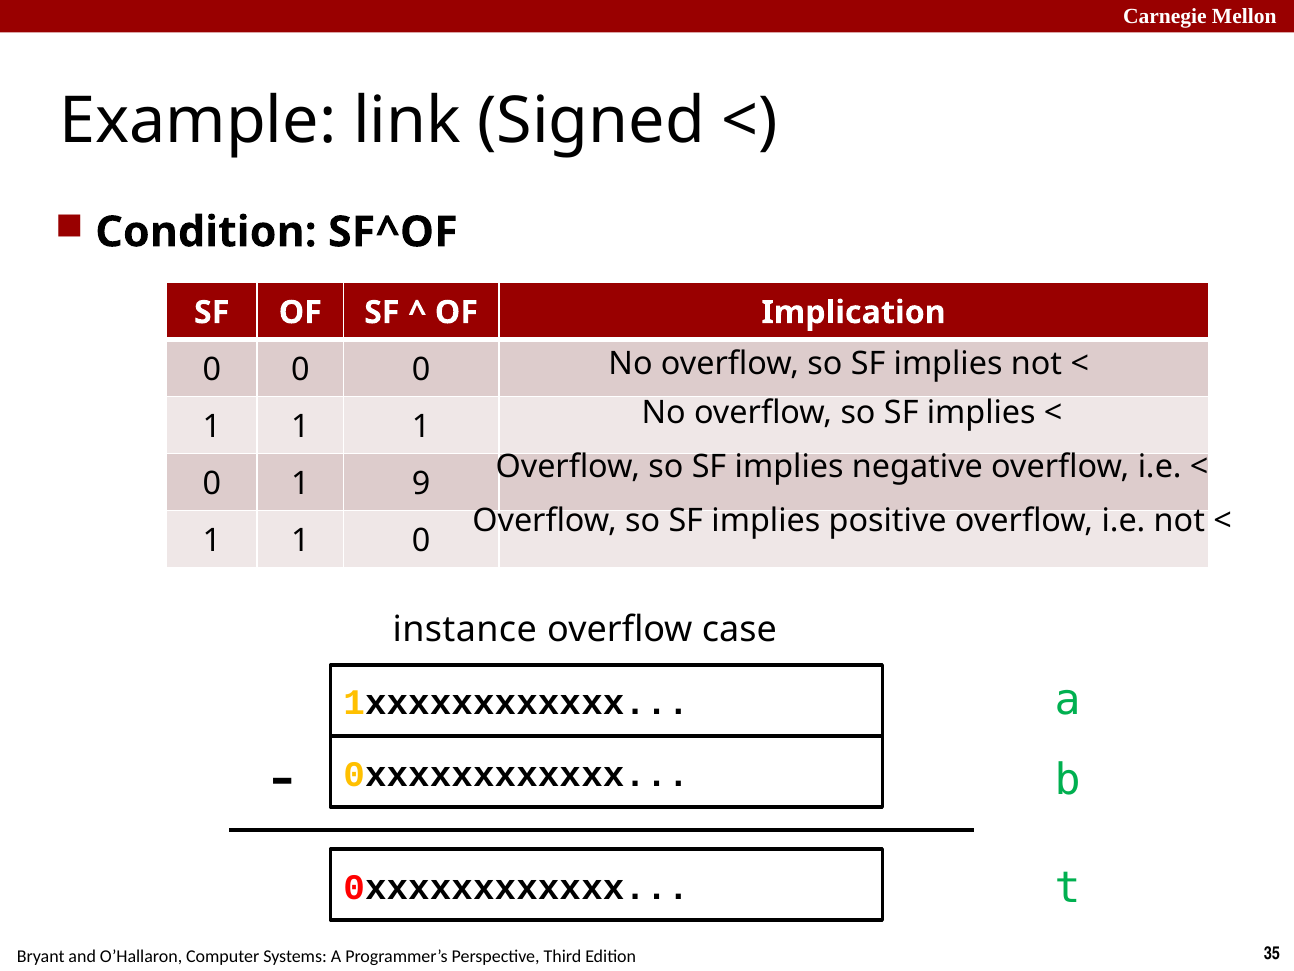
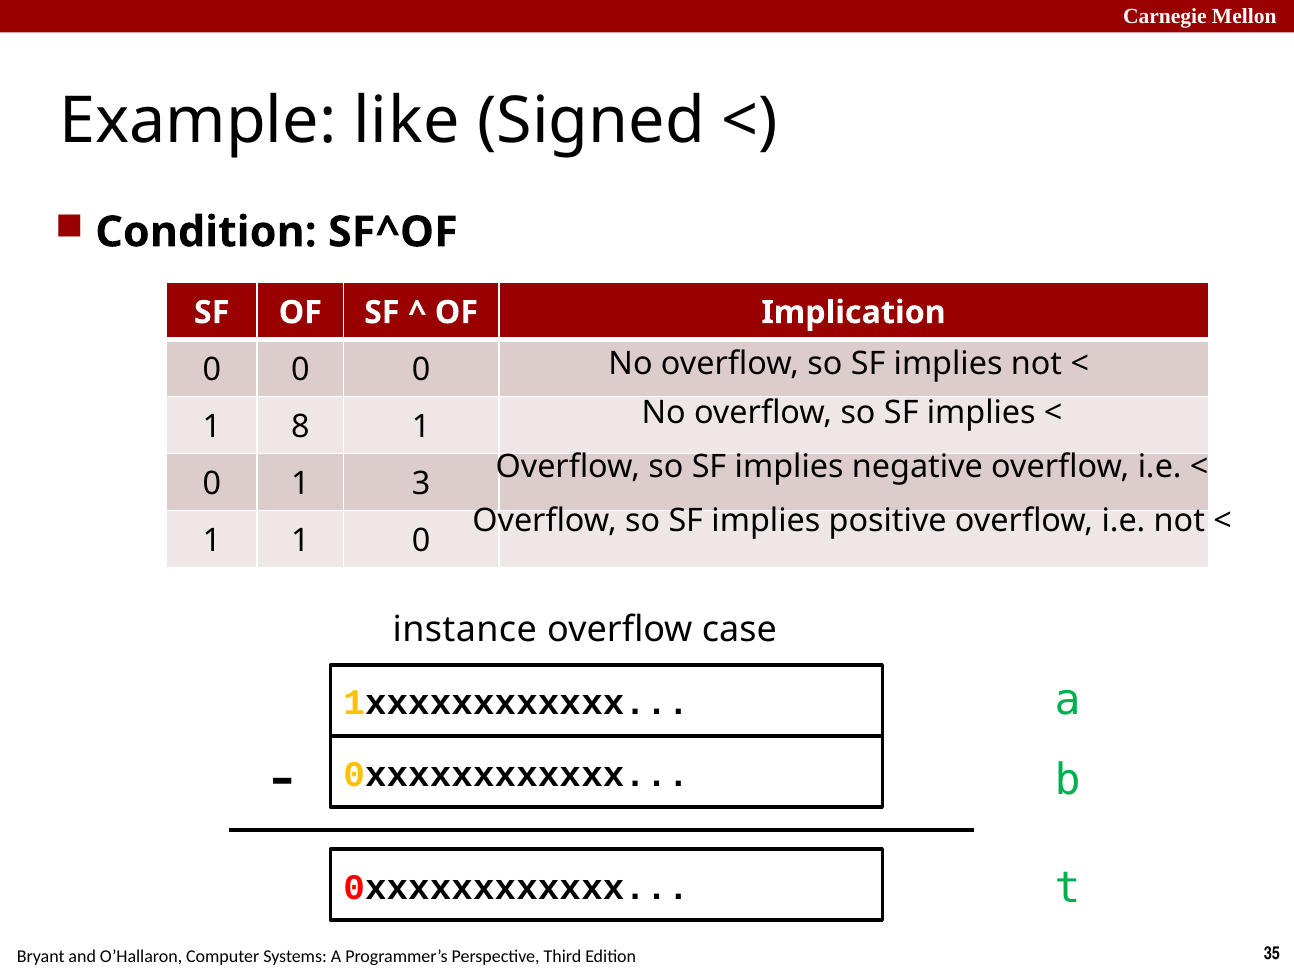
link: link -> like
1 at (300, 426): 1 -> 8
9: 9 -> 3
